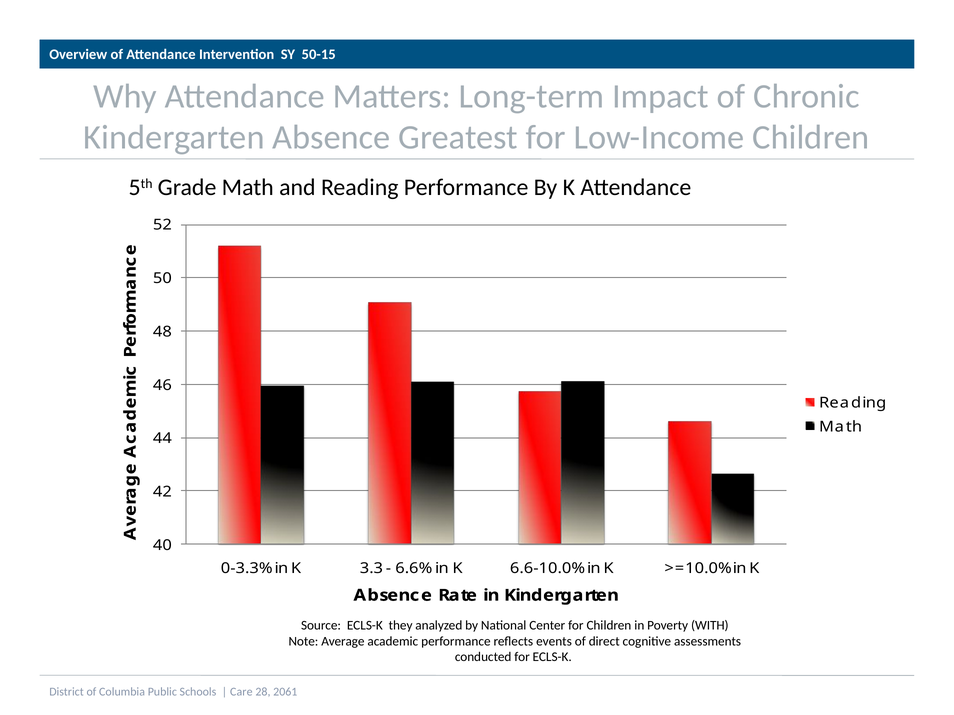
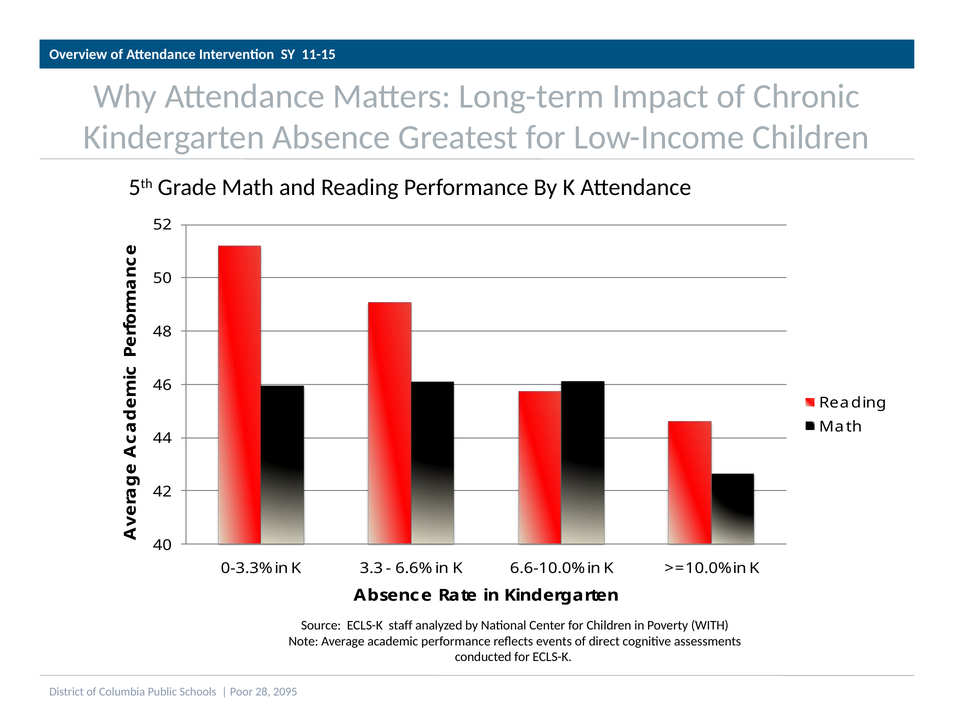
50-15: 50-15 -> 11-15
they: they -> staff
Care: Care -> Poor
2061: 2061 -> 2095
